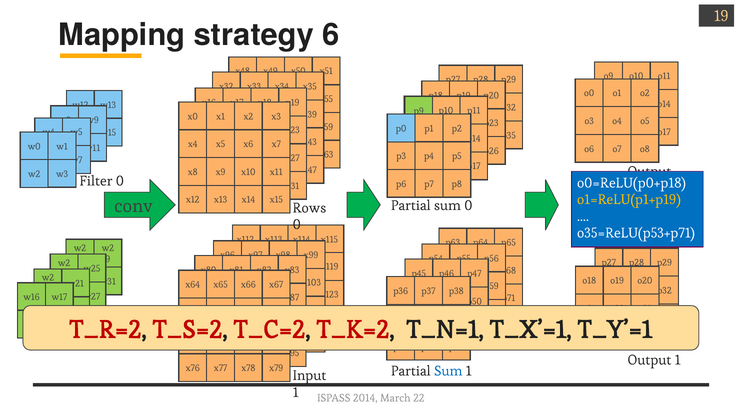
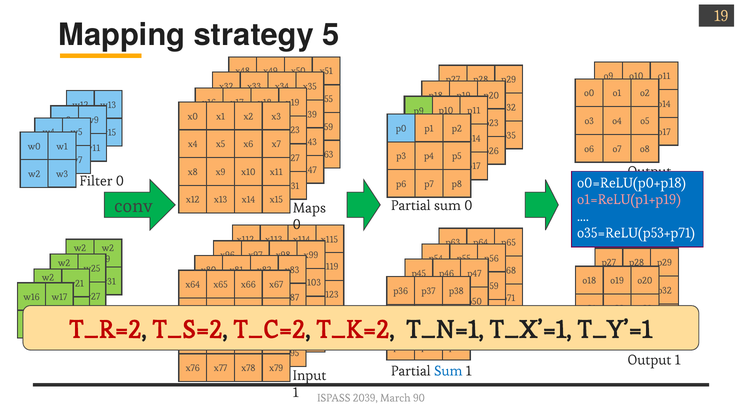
strategy 6: 6 -> 5
o1=ReLU(p1+p19 colour: yellow -> pink
Rows: Rows -> Maps
2014: 2014 -> 2039
22: 22 -> 90
